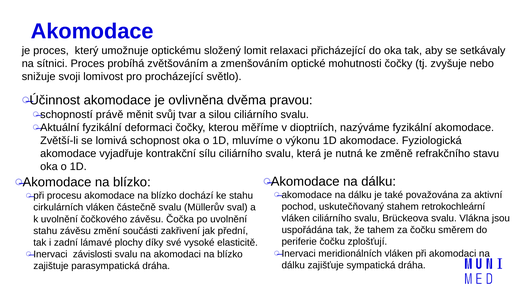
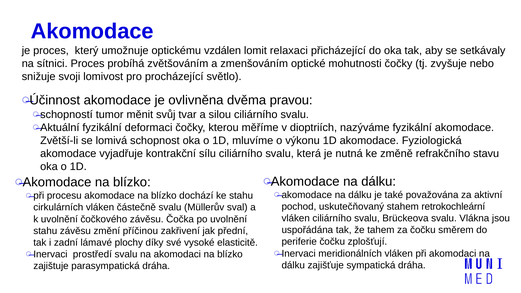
složený: složený -> vzdálen
právě: právě -> tumor
součásti: součásti -> příčinou
závislosti: závislosti -> prostředí
